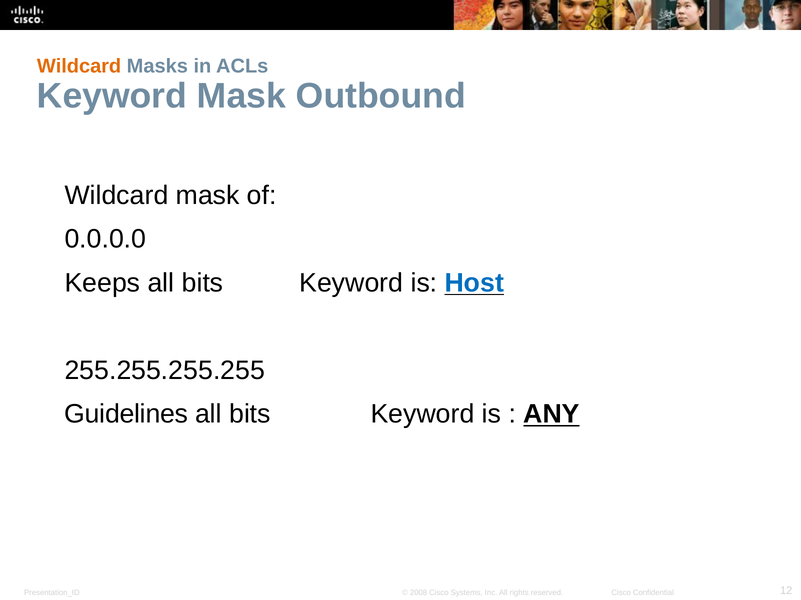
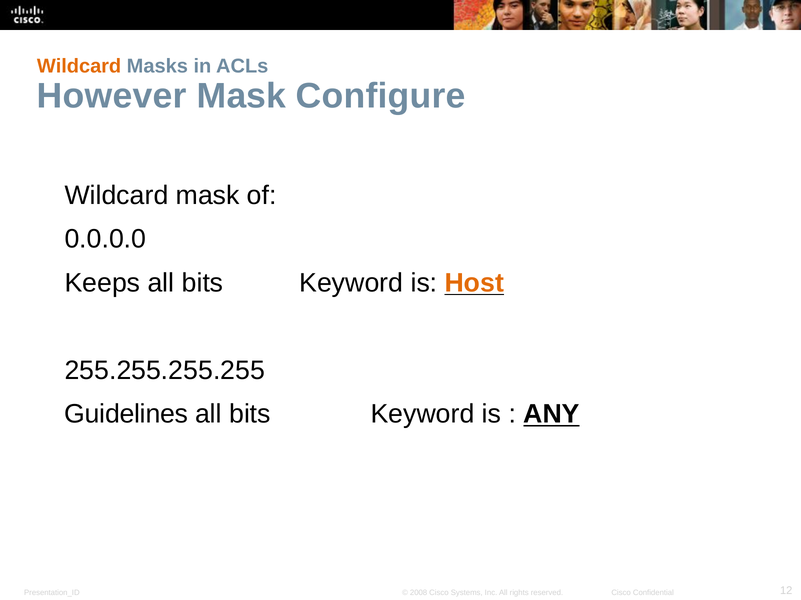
Keyword at (112, 96): Keyword -> However
Outbound: Outbound -> Configure
Host colour: blue -> orange
